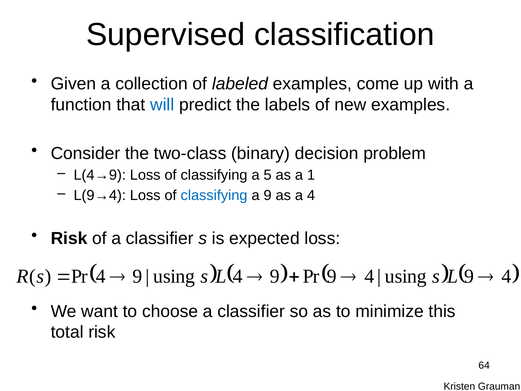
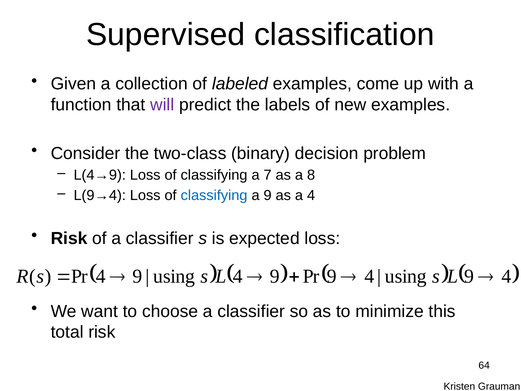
will colour: blue -> purple
5: 5 -> 7
1: 1 -> 8
